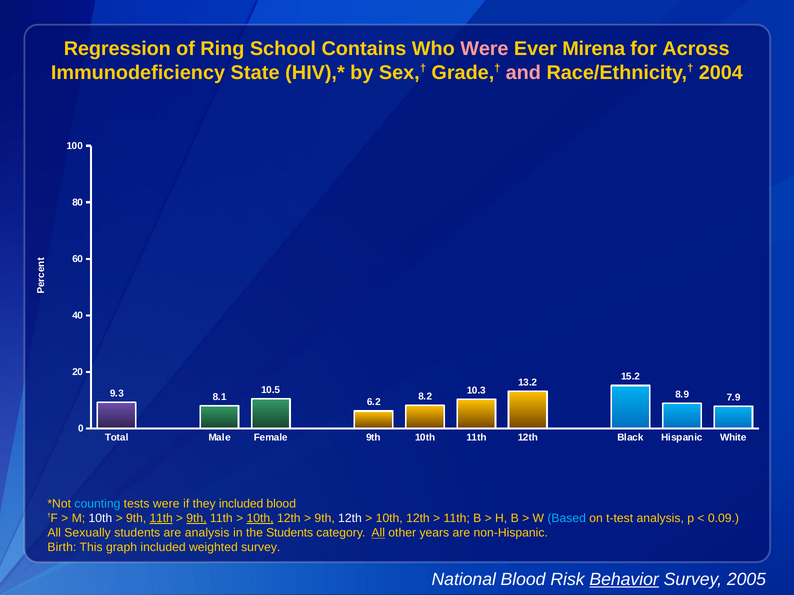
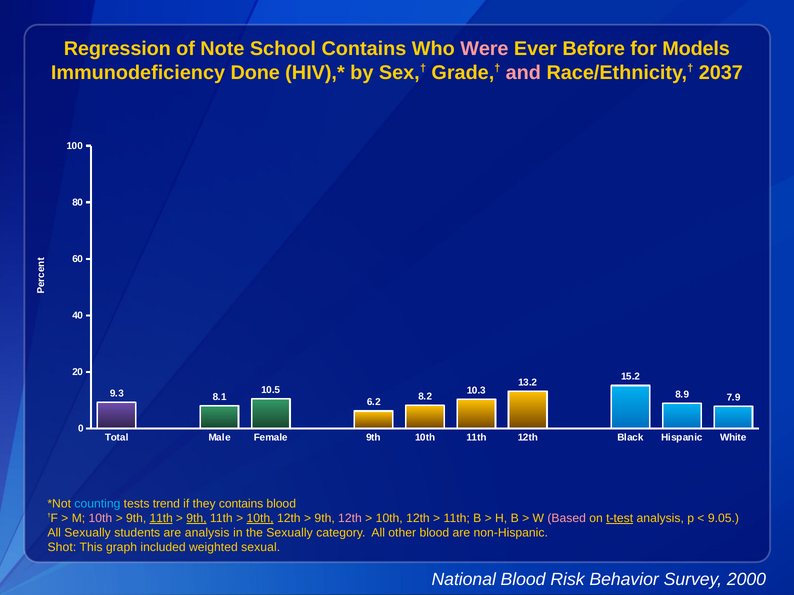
Ring: Ring -> Note
Mirena: Mirena -> Before
Across: Across -> Models
State: State -> Done
2004: 2004 -> 2037
tests were: were -> trend
they included: included -> contains
10th at (100, 519) colour: white -> pink
12th at (350, 519) colour: white -> pink
Based colour: light blue -> pink
t-test underline: none -> present
0.09: 0.09 -> 9.05
the Students: Students -> Sexually
All at (378, 533) underline: present -> none
other years: years -> blood
Birth: Birth -> Shot
weighted survey: survey -> sexual
Behavior underline: present -> none
2005: 2005 -> 2000
